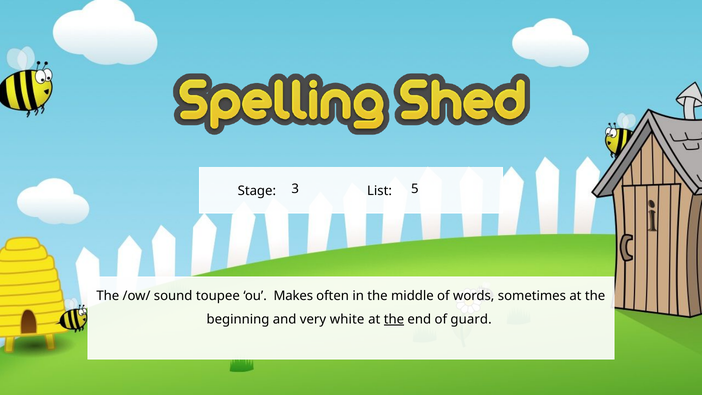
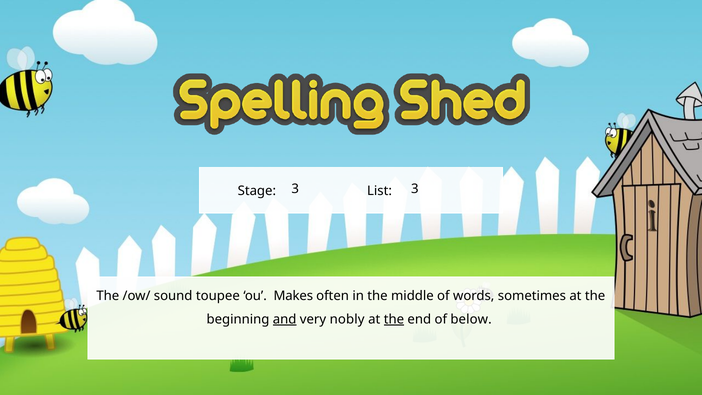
3 5: 5 -> 3
and underline: none -> present
white: white -> nobly
guard: guard -> below
